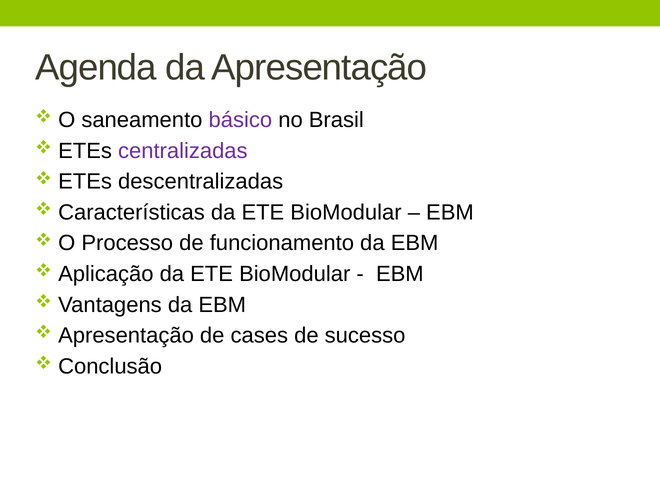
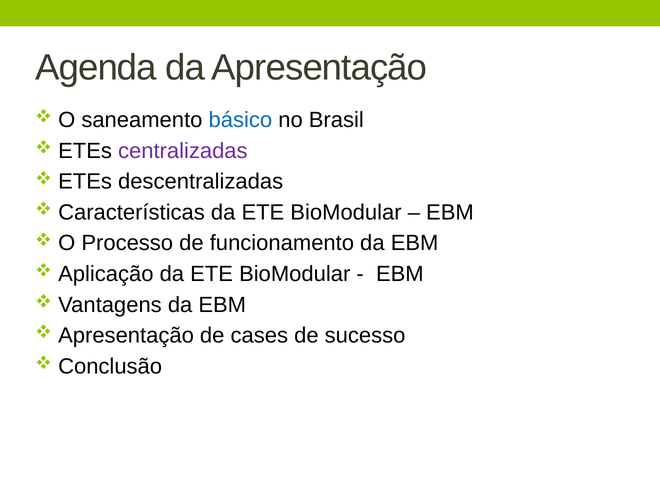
básico colour: purple -> blue
